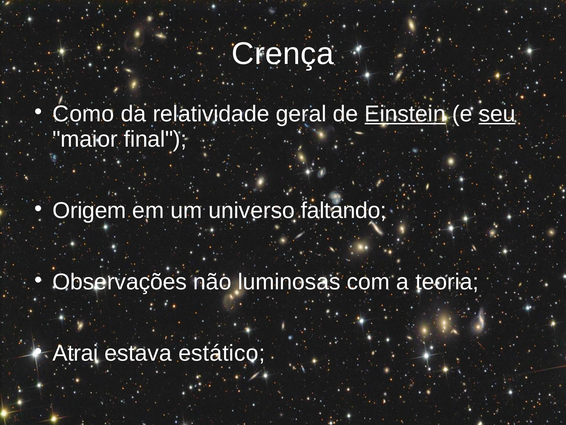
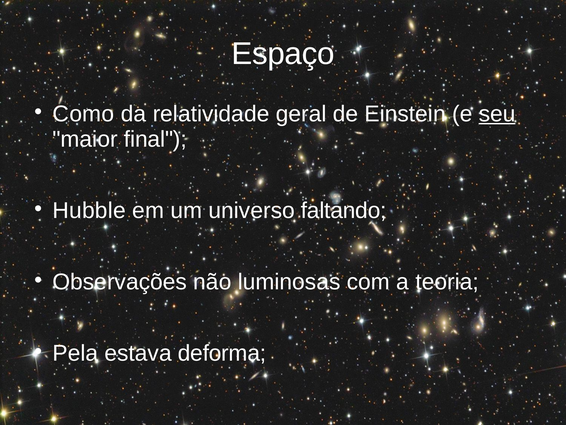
Crença: Crença -> Espaço
Einstein underline: present -> none
Origem: Origem -> Hubble
Atrai: Atrai -> Pela
estático: estático -> deforma
